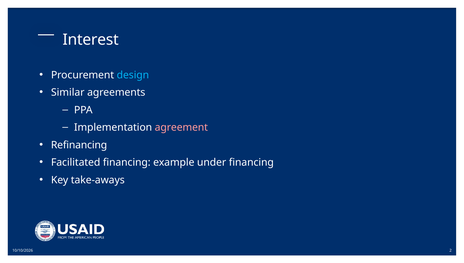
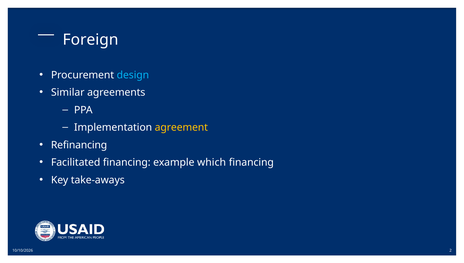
Interest: Interest -> Foreign
agreement colour: pink -> yellow
under: under -> which
